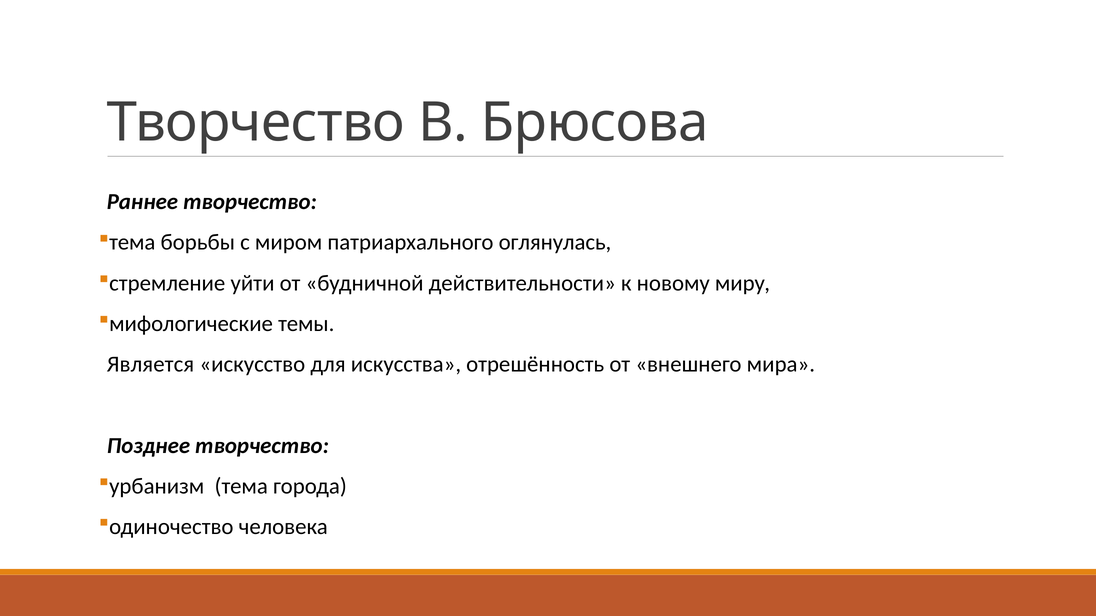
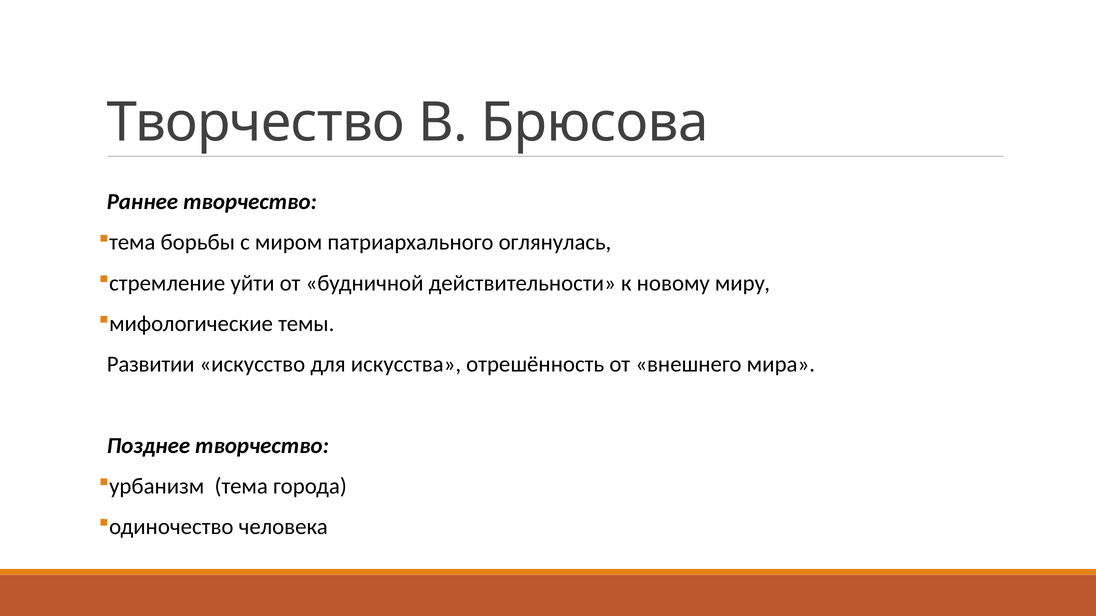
Является: Является -> Развитии
